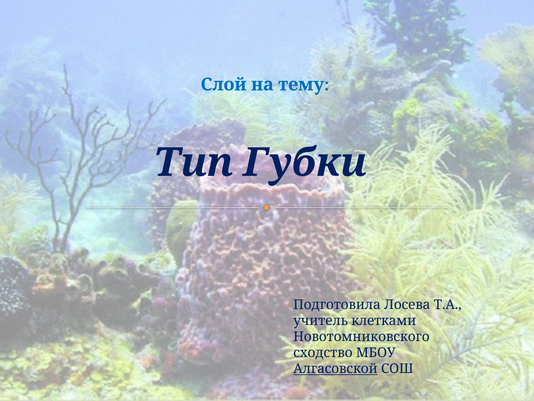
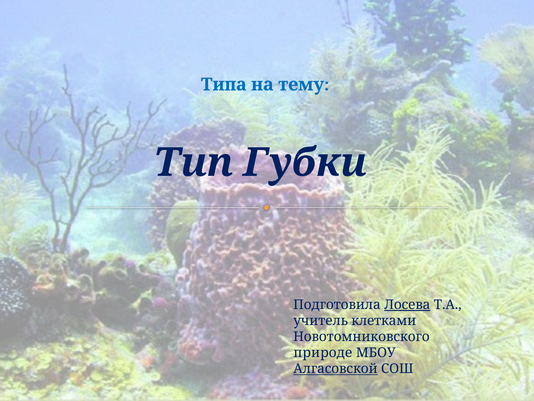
Слой: Слой -> Типа
Лосева underline: none -> present
сходство: сходство -> природе
